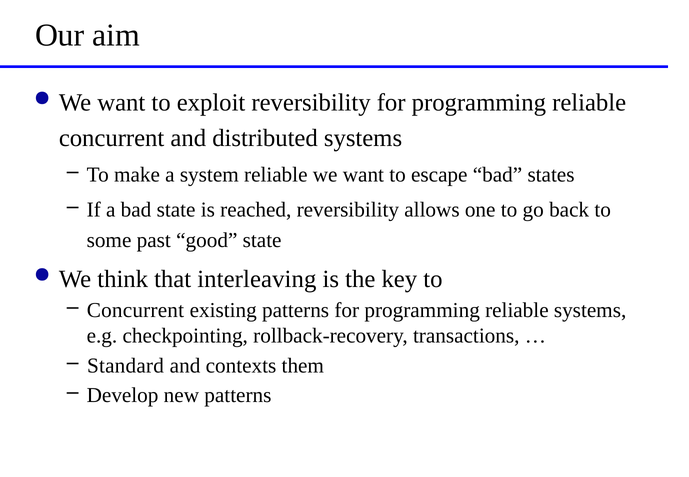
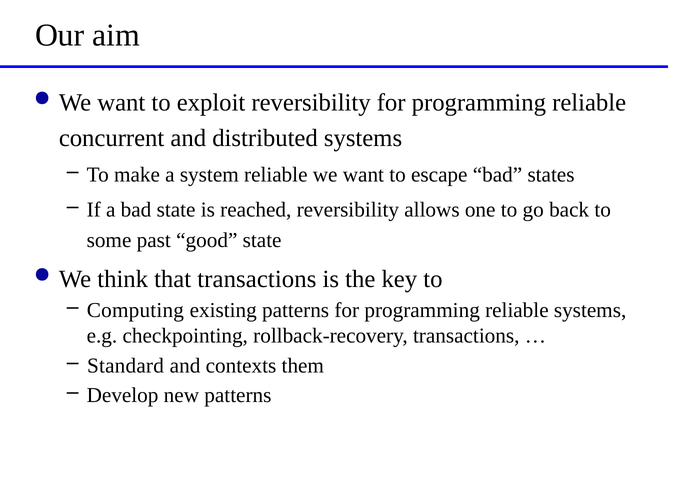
that interleaving: interleaving -> transactions
Concurrent at (135, 311): Concurrent -> Computing
